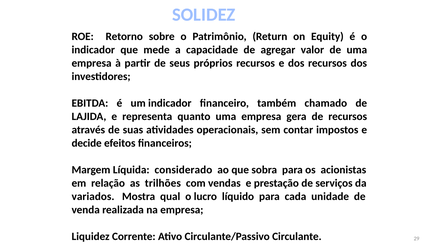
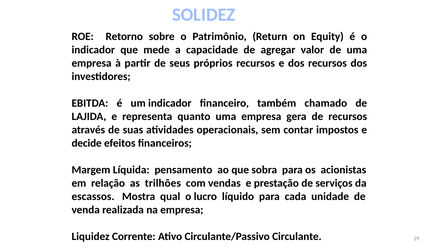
considerado: considerado -> pensamento
variados: variados -> escassos
